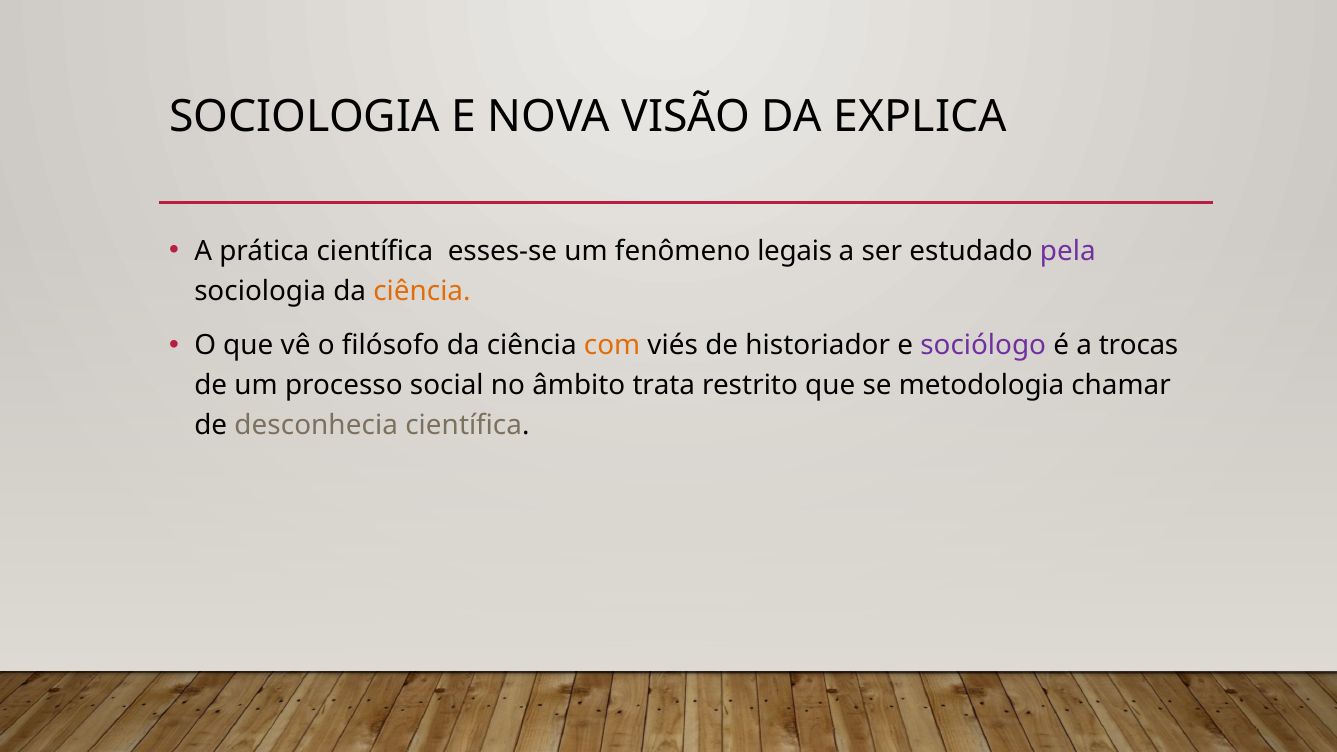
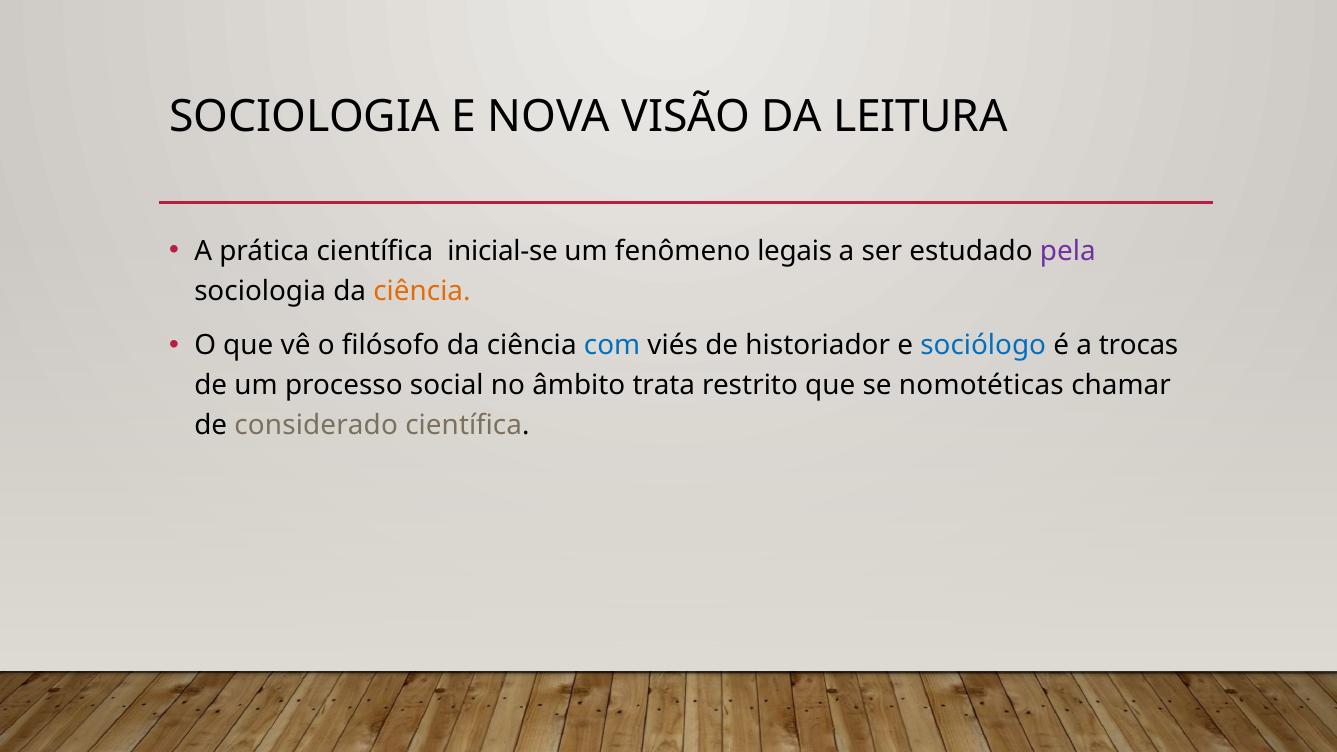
EXPLICA: EXPLICA -> LEITURA
esses-se: esses-se -> inicial-se
com colour: orange -> blue
sociólogo colour: purple -> blue
metodologia: metodologia -> nomotéticas
desconhecia: desconhecia -> considerado
